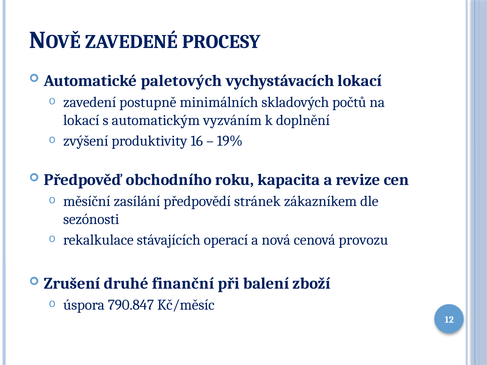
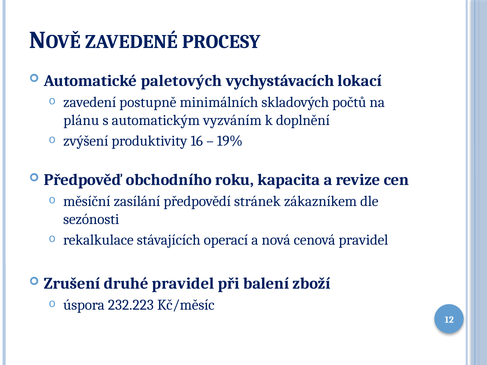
lokací at (81, 120): lokací -> plánu
cenová provozu: provozu -> pravidel
druhé finanční: finanční -> pravidel
790.847: 790.847 -> 232.223
